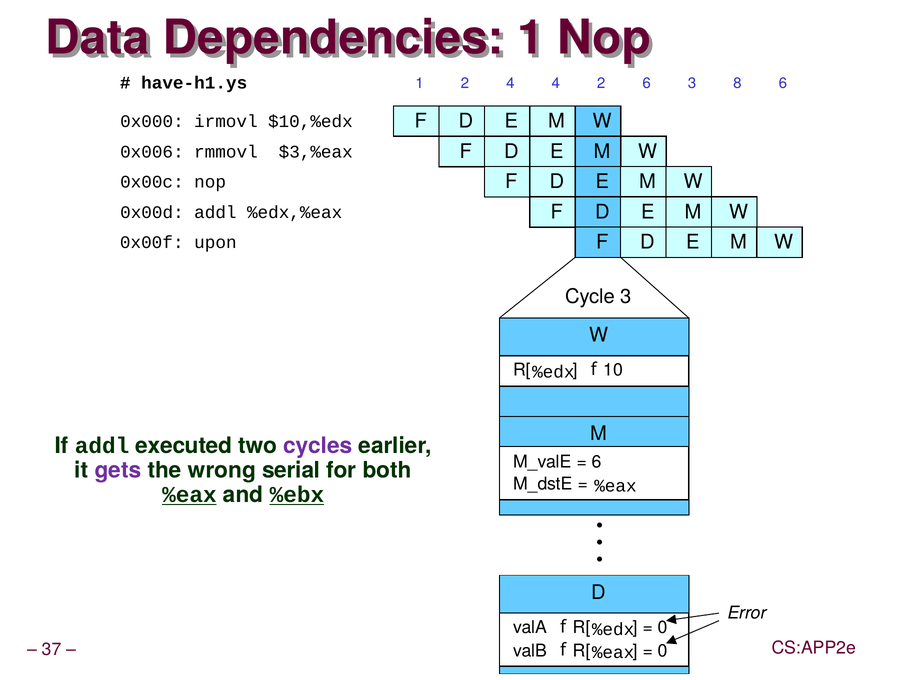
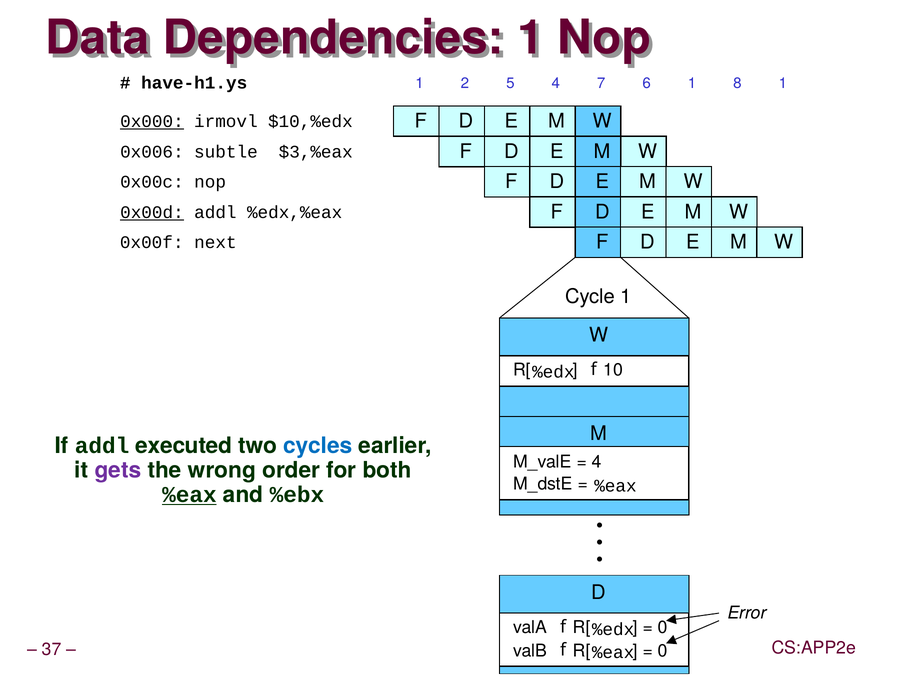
2 4: 4 -> 5
4 2: 2 -> 7
6 3: 3 -> 1
8 6: 6 -> 1
0x000 underline: none -> present
rmmovl: rmmovl -> subtle
0x00d underline: none -> present
upon: upon -> next
Cycle 3: 3 -> 1
cycles colour: purple -> blue
6 at (597, 462): 6 -> 4
serial: serial -> order
%ebx underline: present -> none
